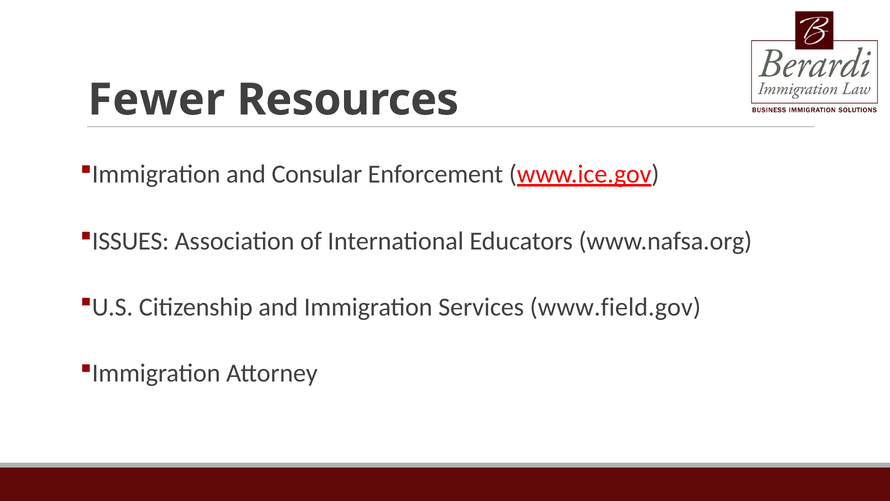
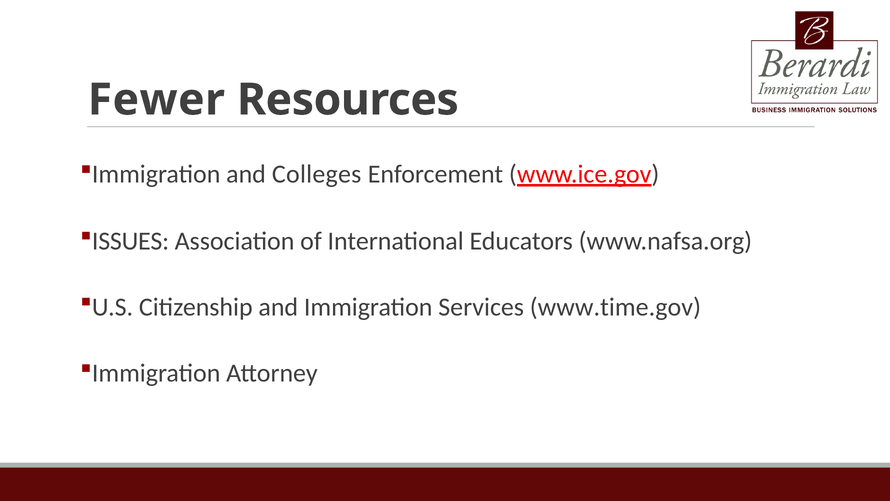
Consular: Consular -> Colleges
www.field.gov: www.field.gov -> www.time.gov
